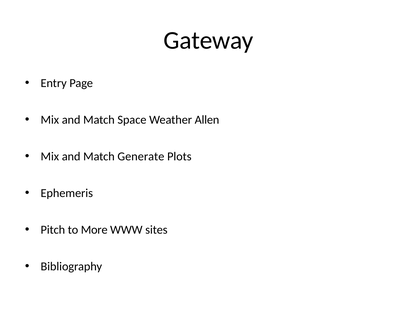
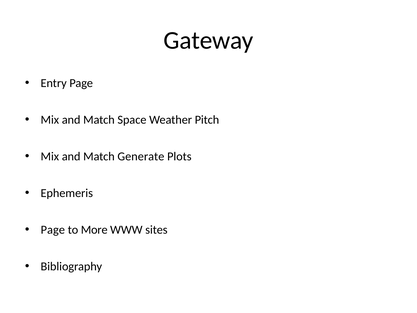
Allen: Allen -> Pitch
Pitch at (53, 230): Pitch -> Page
